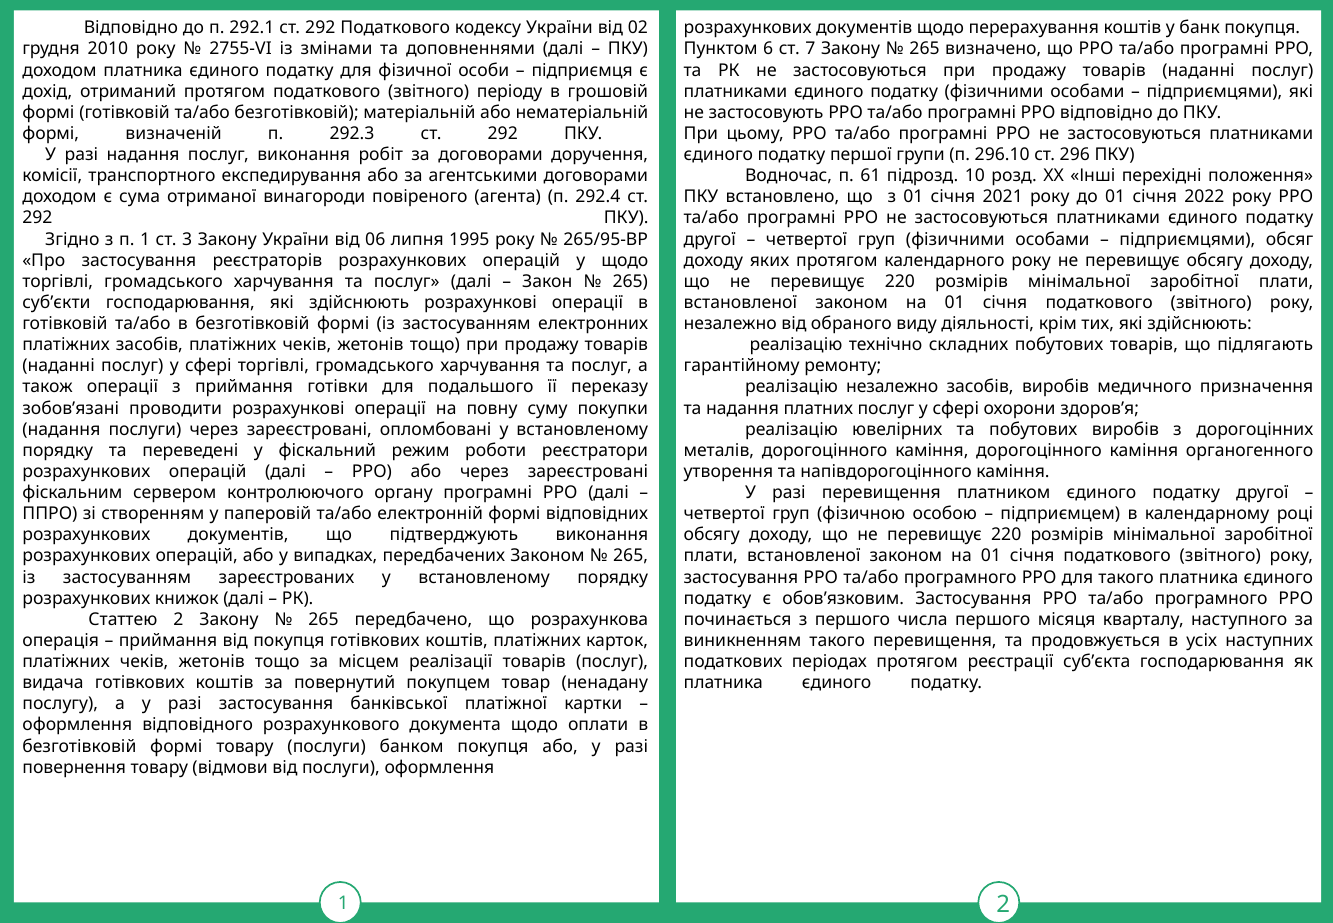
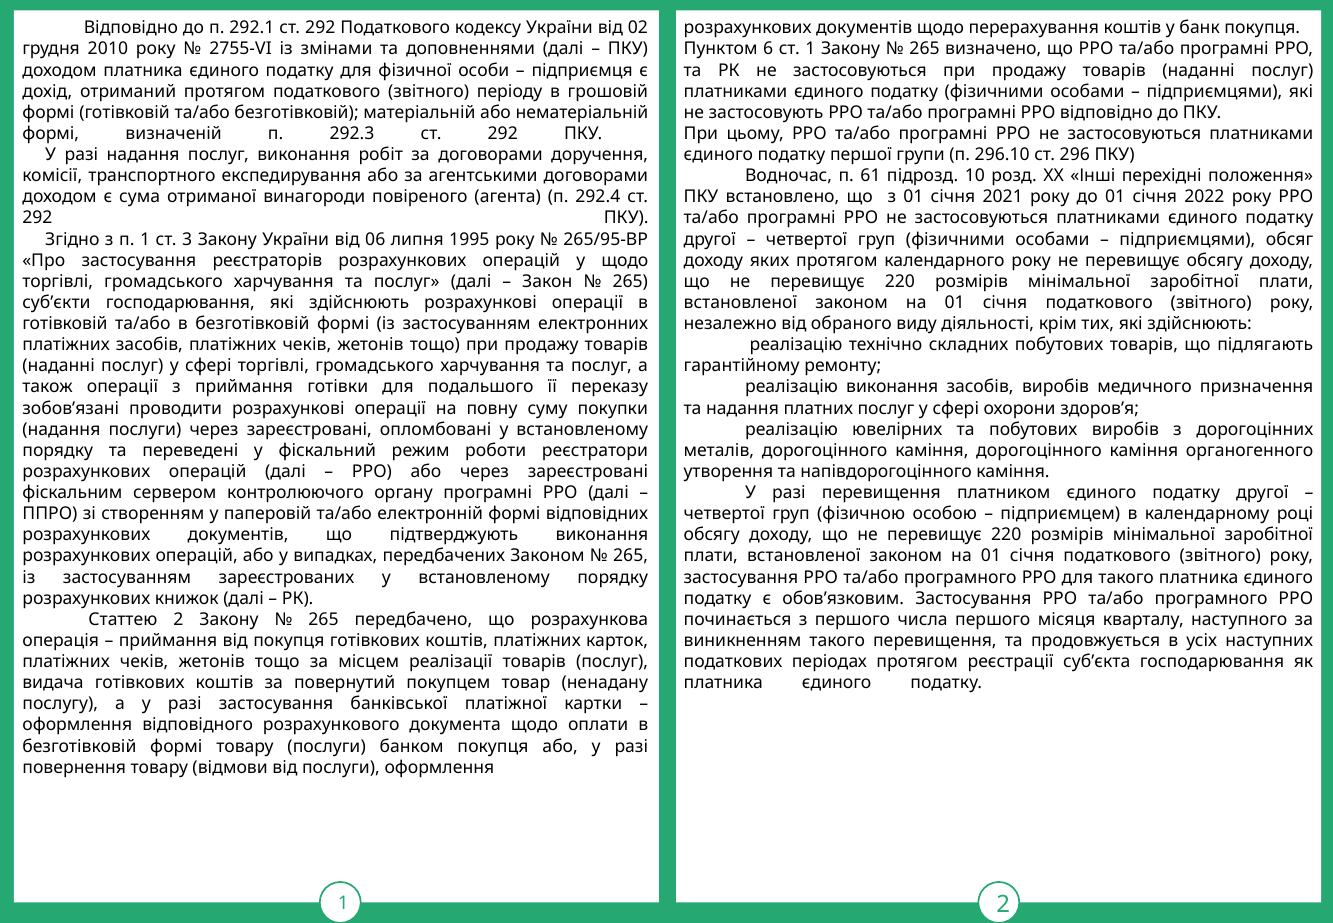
ст 7: 7 -> 1
реалізацію незалежно: незалежно -> виконання
